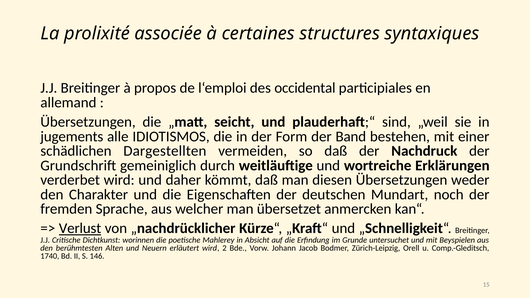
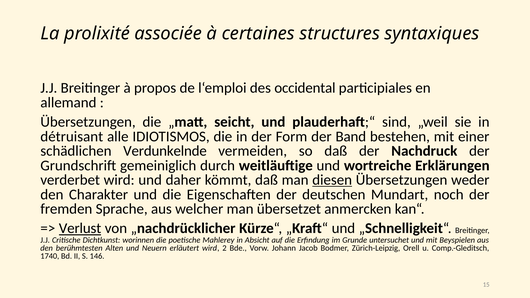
jugements: jugements -> détruisant
Dargestellten: Dargestellten -> Verdunkelnde
diesen underline: none -> present
